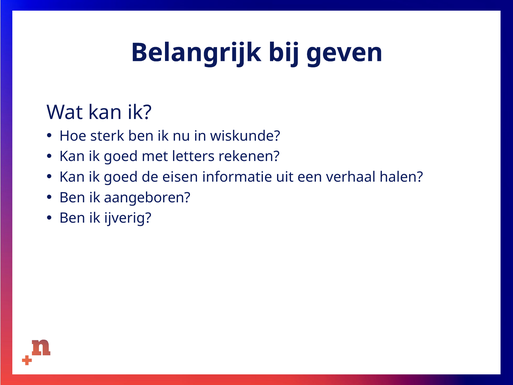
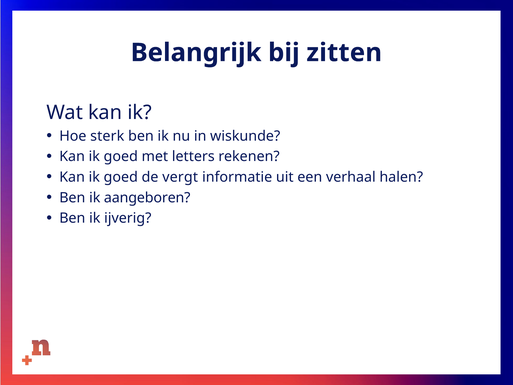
geven: geven -> zitten
eisen: eisen -> vergt
